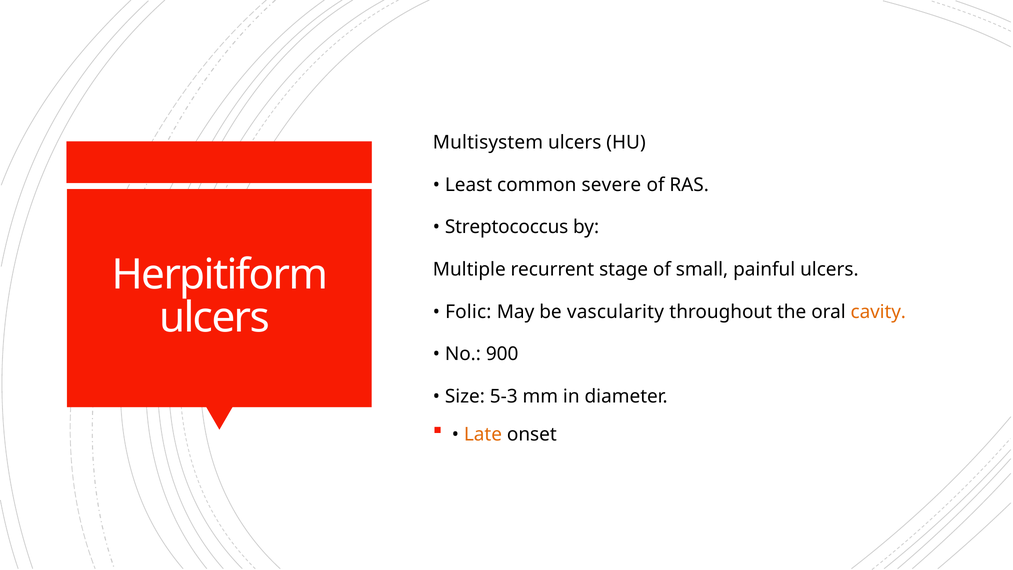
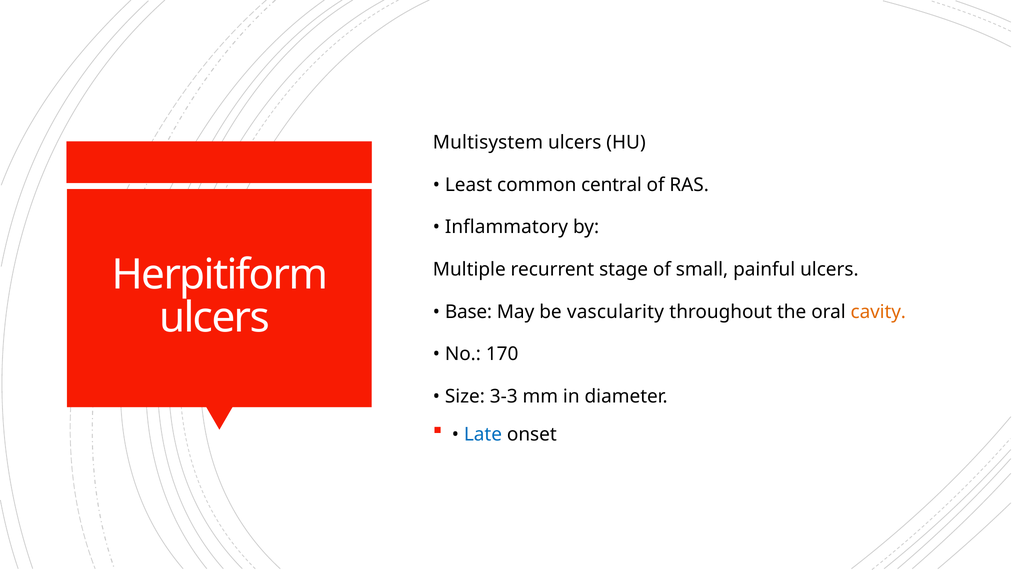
severe: severe -> central
Streptococcus: Streptococcus -> Inflammatory
Folic: Folic -> Base
900: 900 -> 170
5-3: 5-3 -> 3-3
Late colour: orange -> blue
